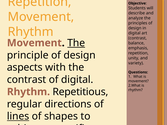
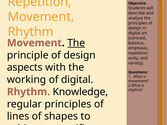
contrast at (27, 80): contrast -> working
Rhythm Repetitious: Repetitious -> Knowledge
regular directions: directions -> principles
lines underline: present -> none
